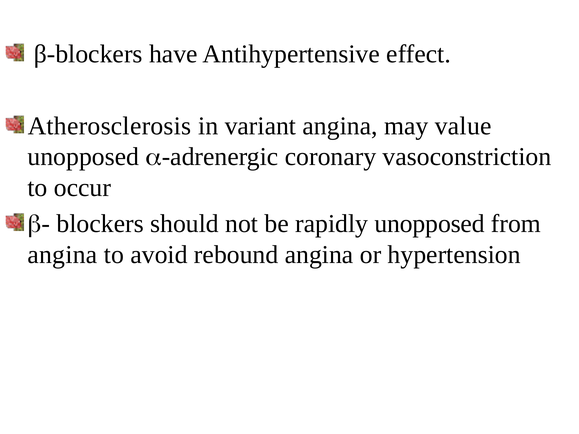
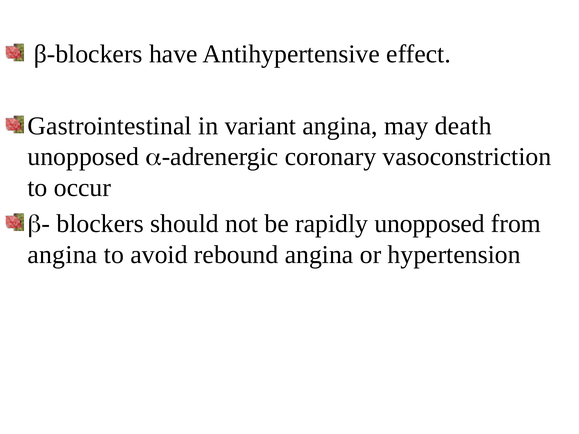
Atherosclerosis: Atherosclerosis -> Gastrointestinal
value: value -> death
